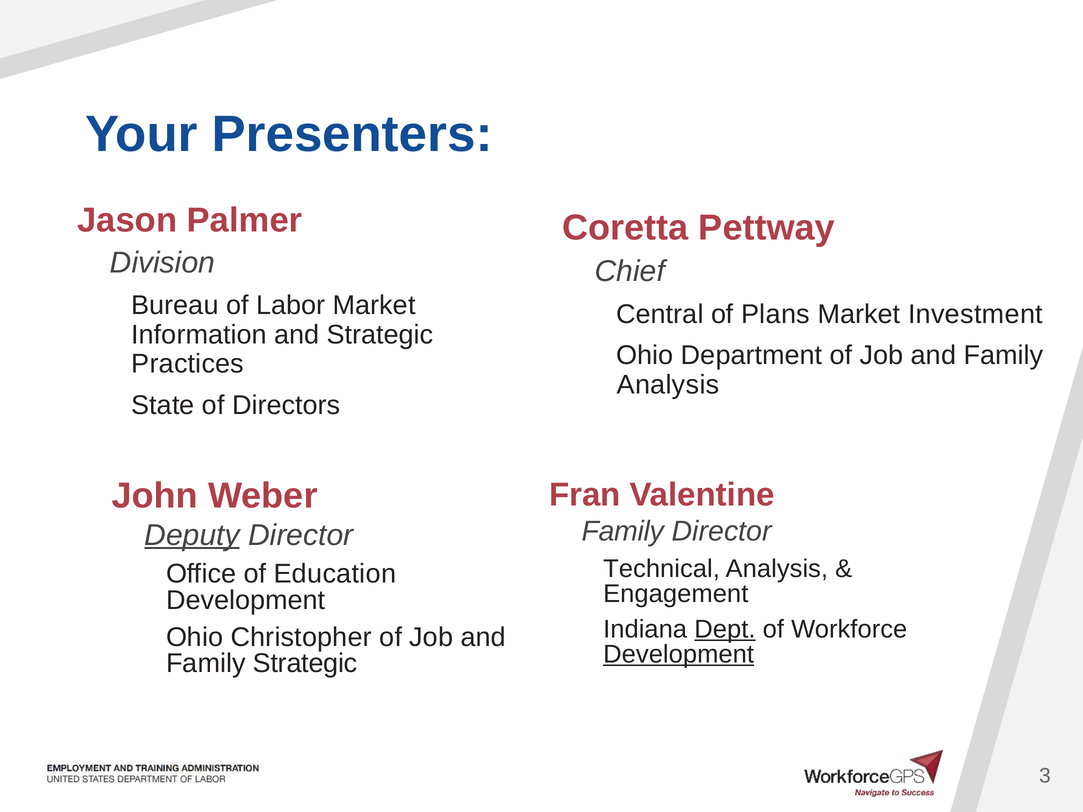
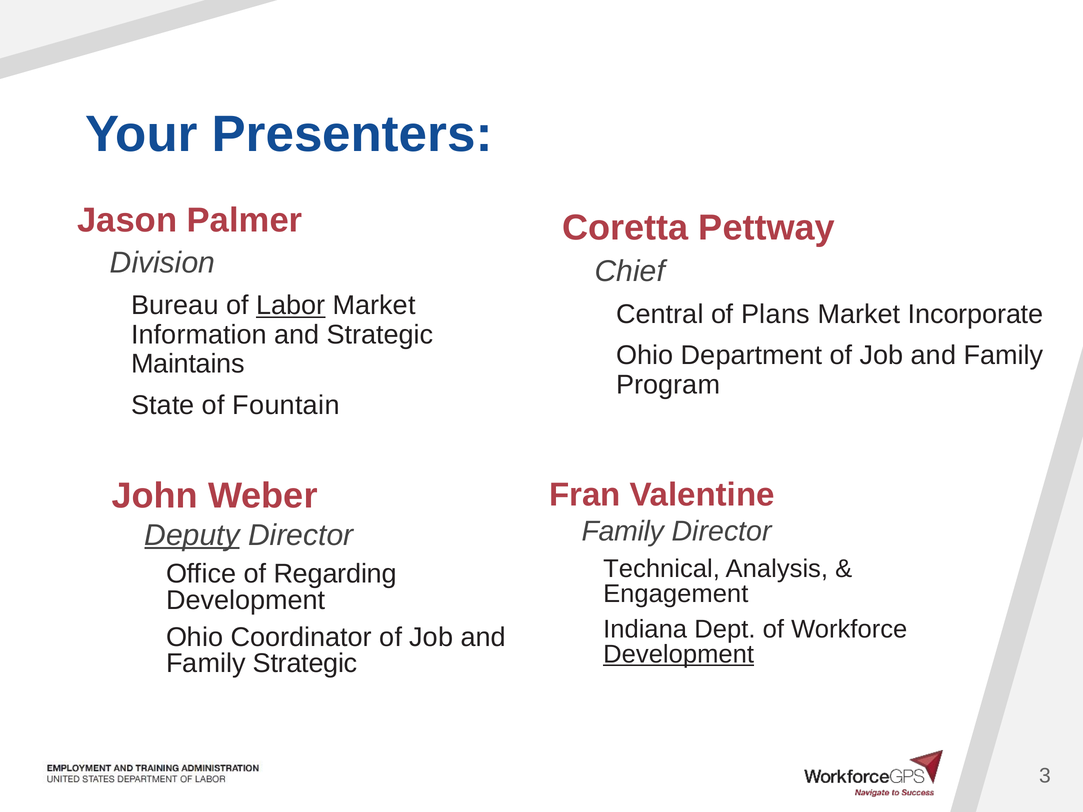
Labor underline: none -> present
Investment: Investment -> Incorporate
Practices: Practices -> Maintains
Analysis at (668, 385): Analysis -> Program
Directors: Directors -> Fountain
Education: Education -> Regarding
Dept underline: present -> none
Christopher: Christopher -> Coordinator
